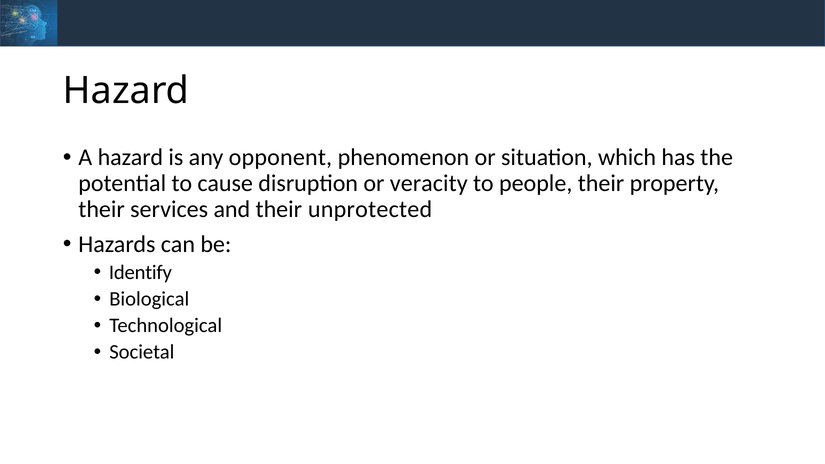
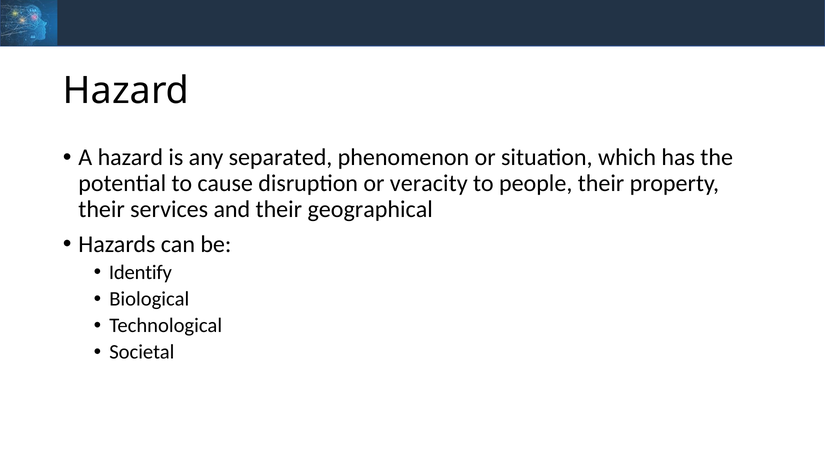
opponent: opponent -> separated
unprotected: unprotected -> geographical
